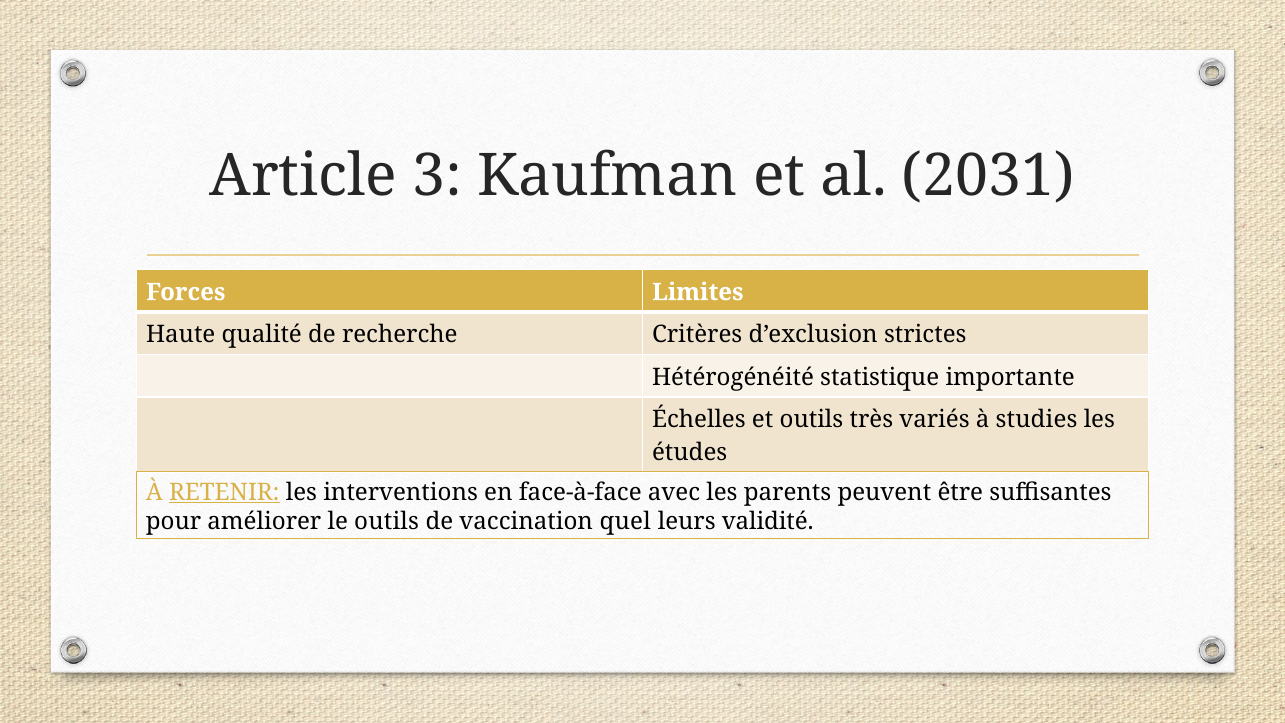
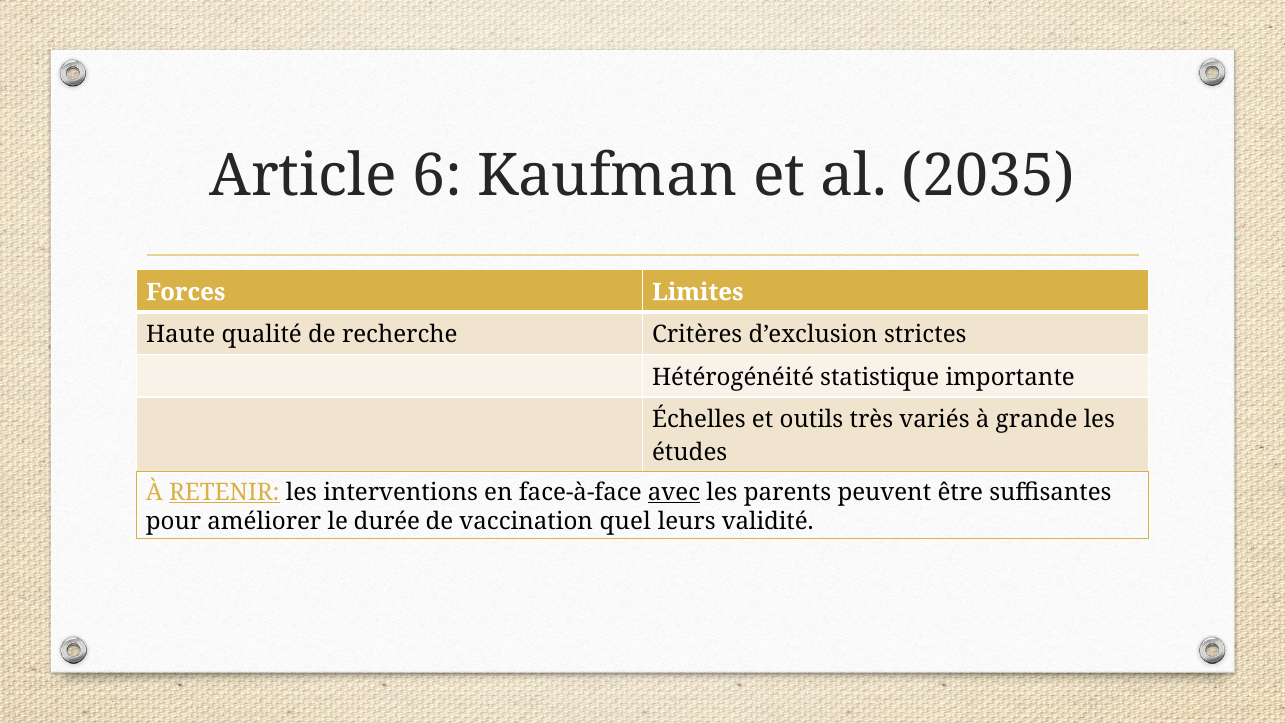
3: 3 -> 6
2031: 2031 -> 2035
studies: studies -> grande
avec underline: none -> present
le outils: outils -> durée
